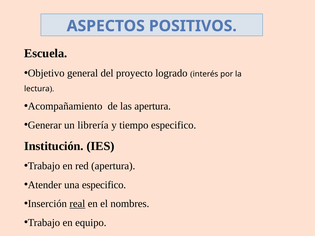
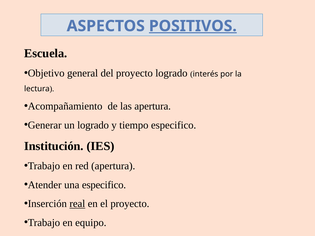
POSITIVOS underline: none -> present
un librería: librería -> logrado
el nombres: nombres -> proyecto
